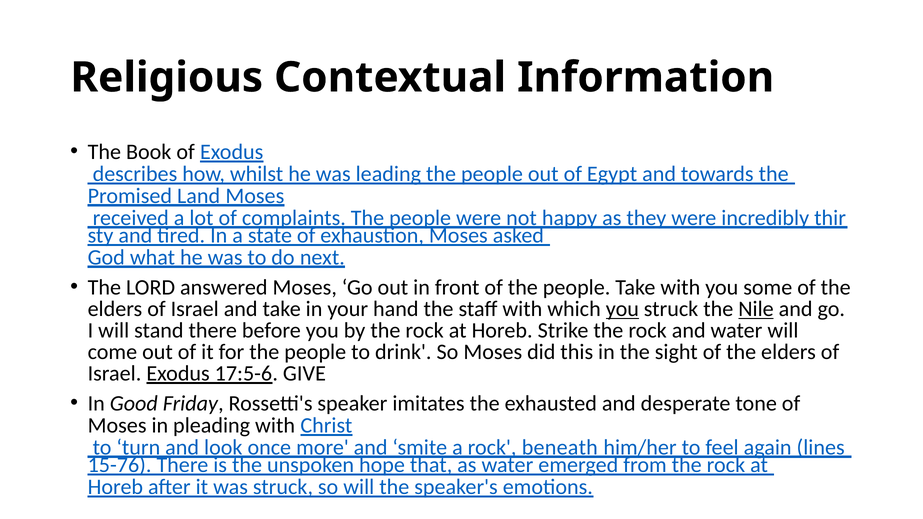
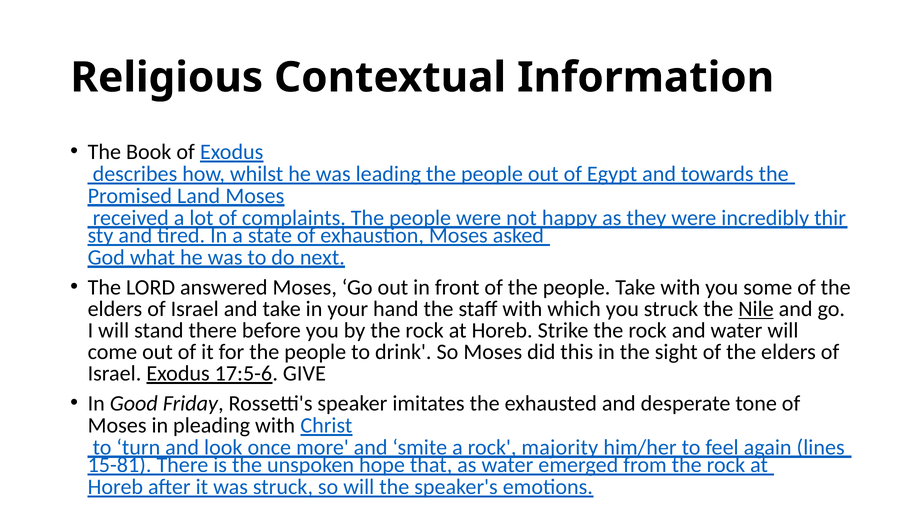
you at (622, 309) underline: present -> none
beneath: beneath -> majority
15-76: 15-76 -> 15-81
